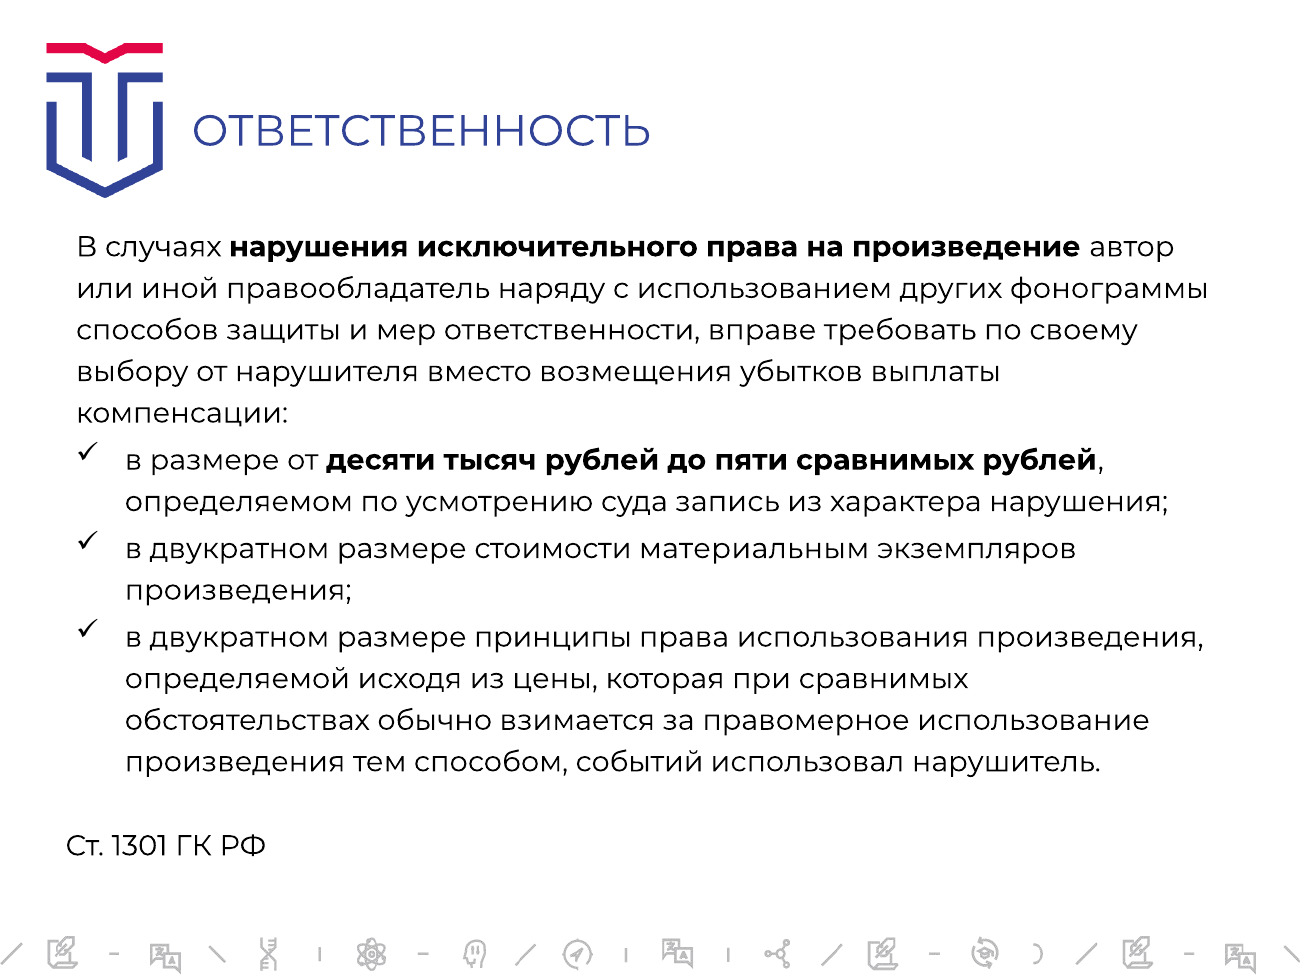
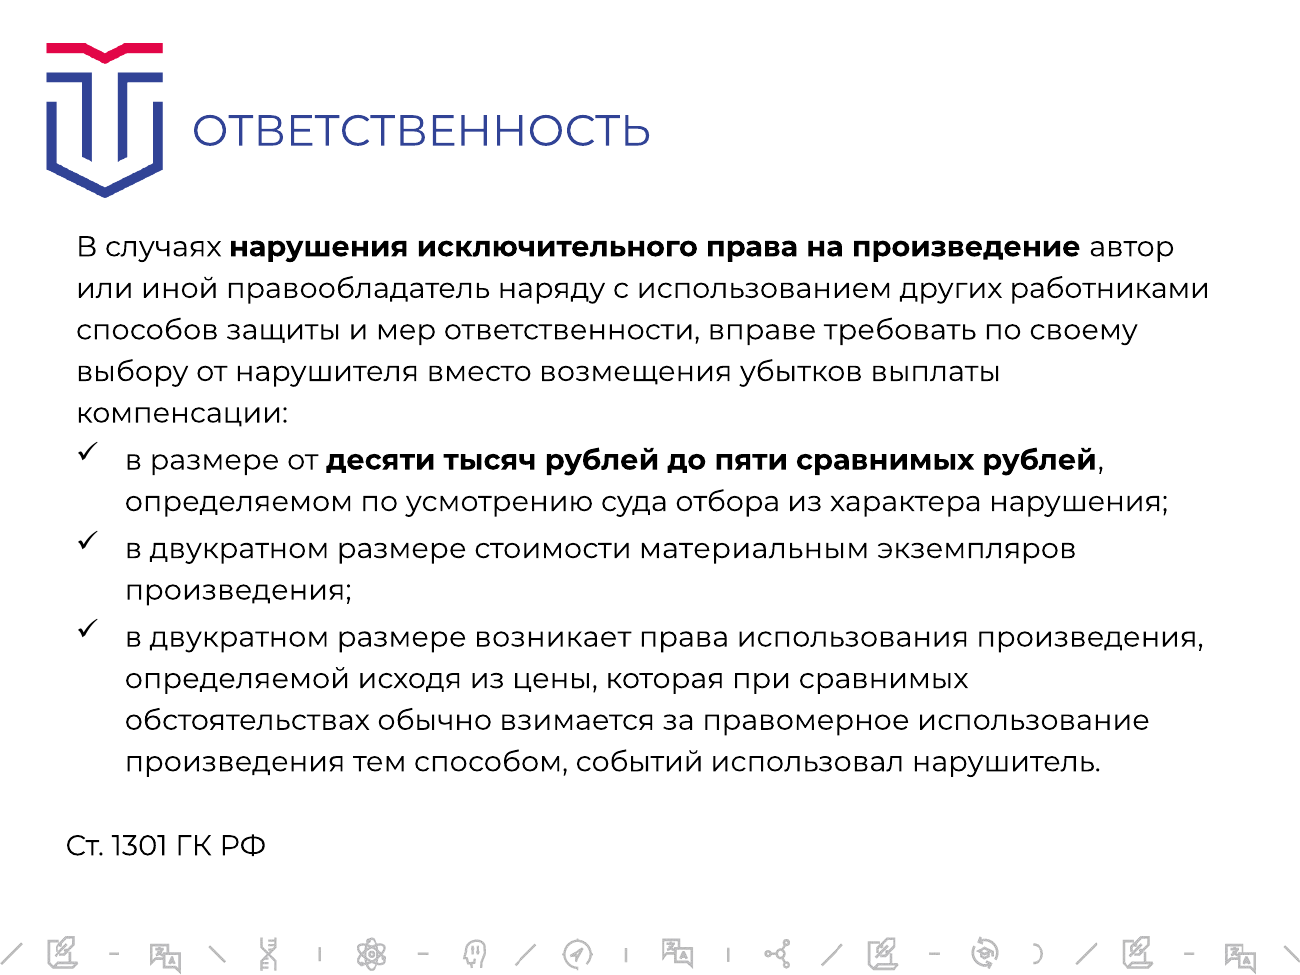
фонограммы: фонограммы -> работниками
запись: запись -> отбора
принципы: принципы -> возникает
